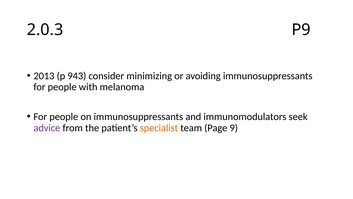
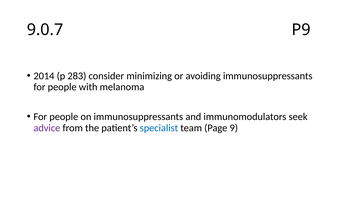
2.0.3: 2.0.3 -> 9.0.7
2013: 2013 -> 2014
943: 943 -> 283
specialist colour: orange -> blue
